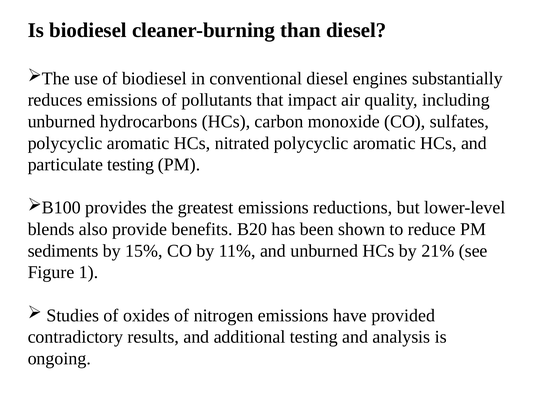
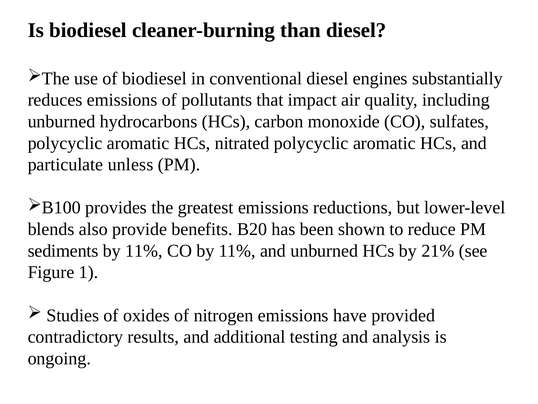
particulate testing: testing -> unless
15% at (144, 250): 15% -> 11%
